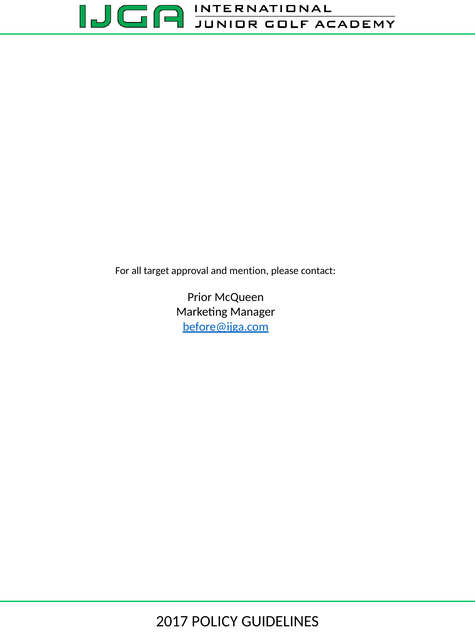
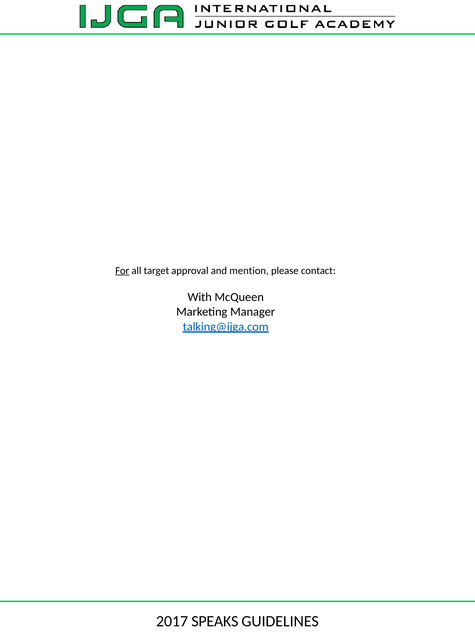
For underline: none -> present
Prior: Prior -> With
before@ijga.com: before@ijga.com -> talking@ijga.com
POLICY: POLICY -> SPEAKS
